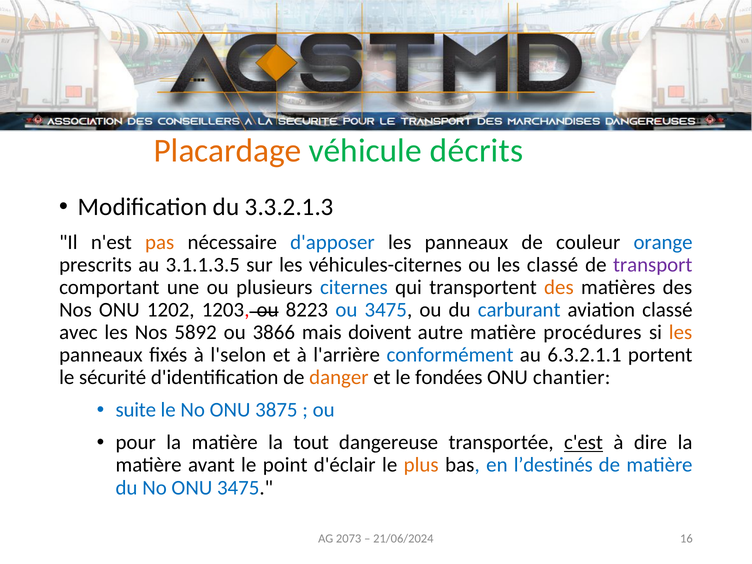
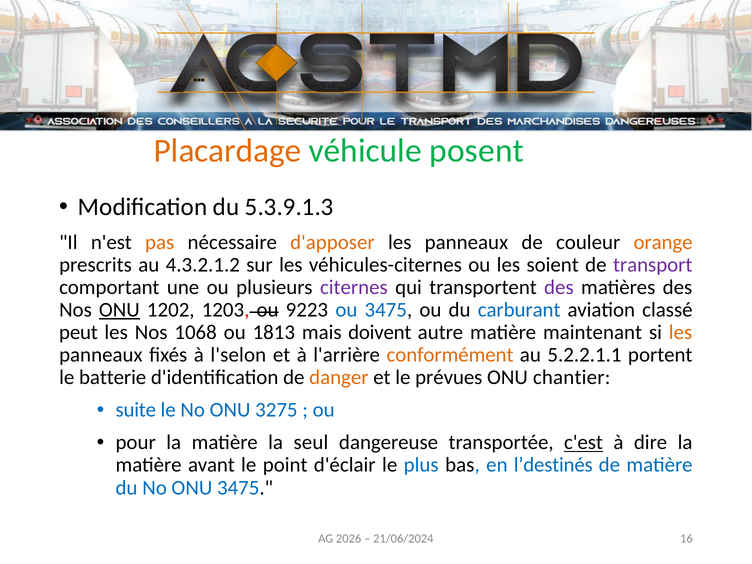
décrits: décrits -> posent
3.3.2.1.3: 3.3.2.1.3 -> 5.3.9.1.3
d'apposer colour: blue -> orange
orange colour: blue -> orange
3.1.1.3.5: 3.1.1.3.5 -> 4.3.2.1.2
les classé: classé -> soient
citernes colour: blue -> purple
des at (559, 287) colour: orange -> purple
ONU at (119, 310) underline: none -> present
8223: 8223 -> 9223
avec: avec -> peut
5892: 5892 -> 1068
3866: 3866 -> 1813
procédures: procédures -> maintenant
conformément colour: blue -> orange
6.3.2.1.1: 6.3.2.1.1 -> 5.2.2.1.1
sécurité: sécurité -> batterie
fondées: fondées -> prévues
3875: 3875 -> 3275
tout: tout -> seul
plus colour: orange -> blue
2073: 2073 -> 2026
